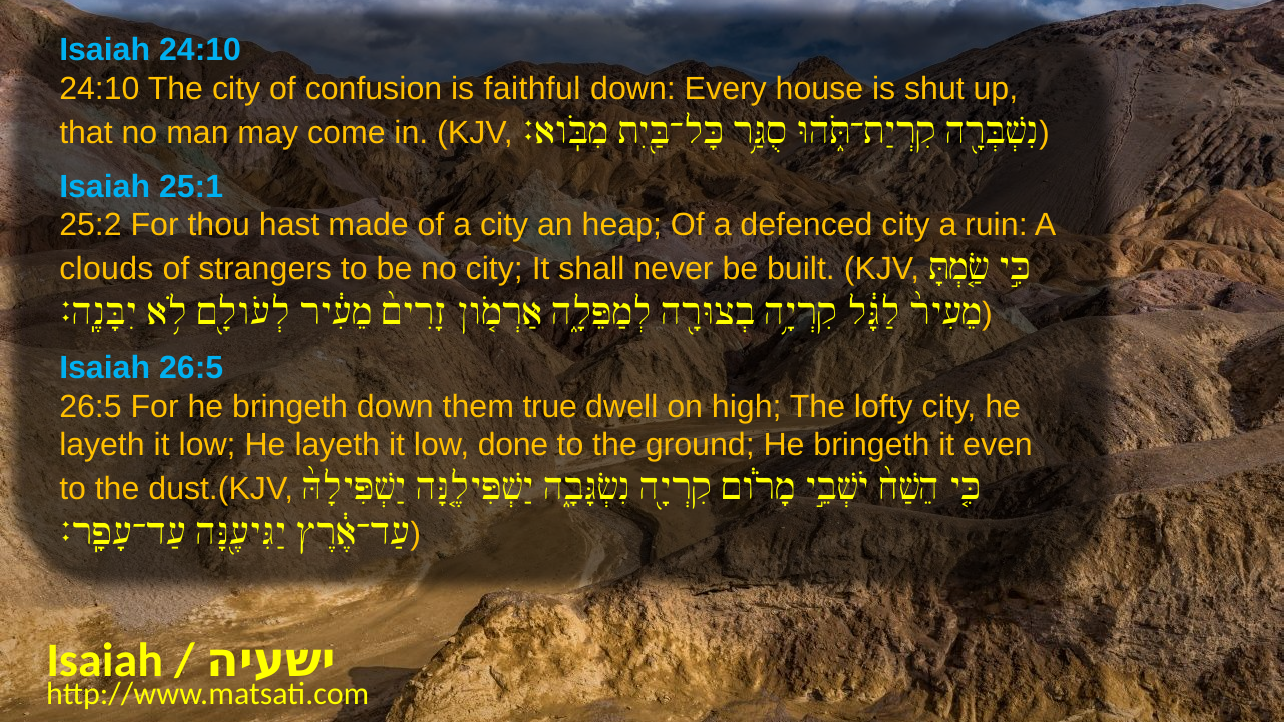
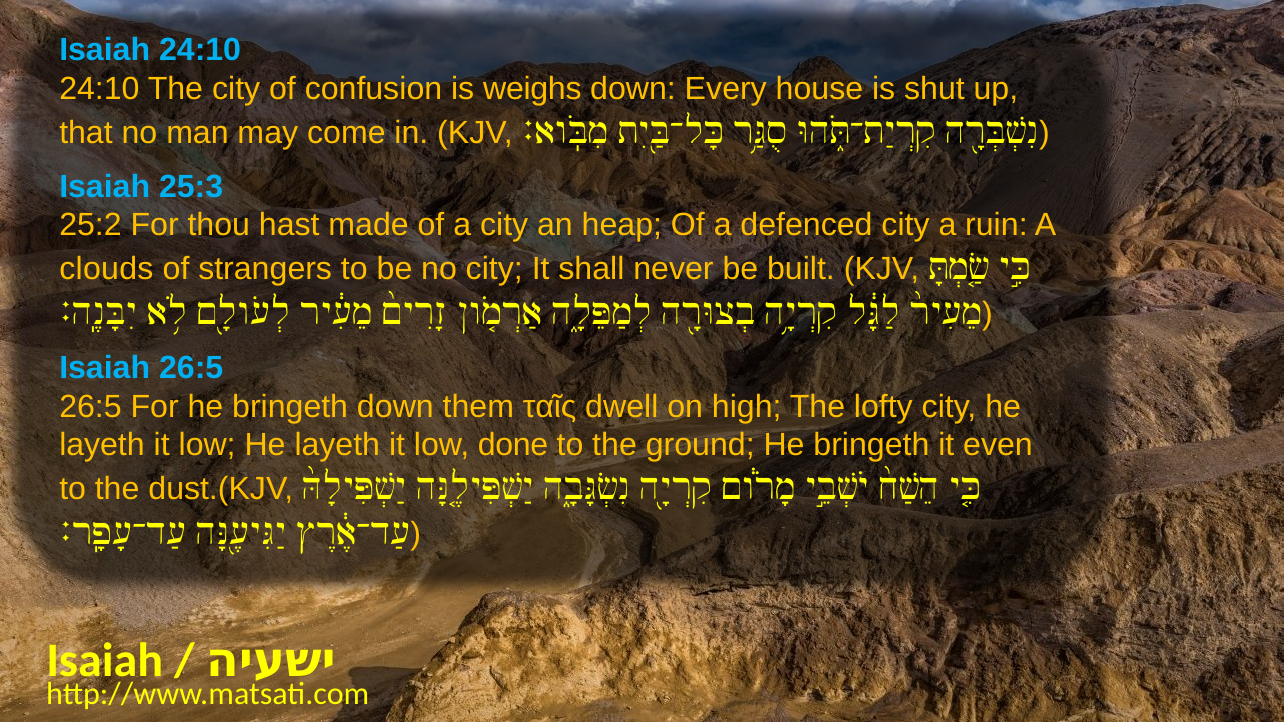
faithful: faithful -> weighs
25:1: 25:1 -> 25:3
true: true -> ταῖς
